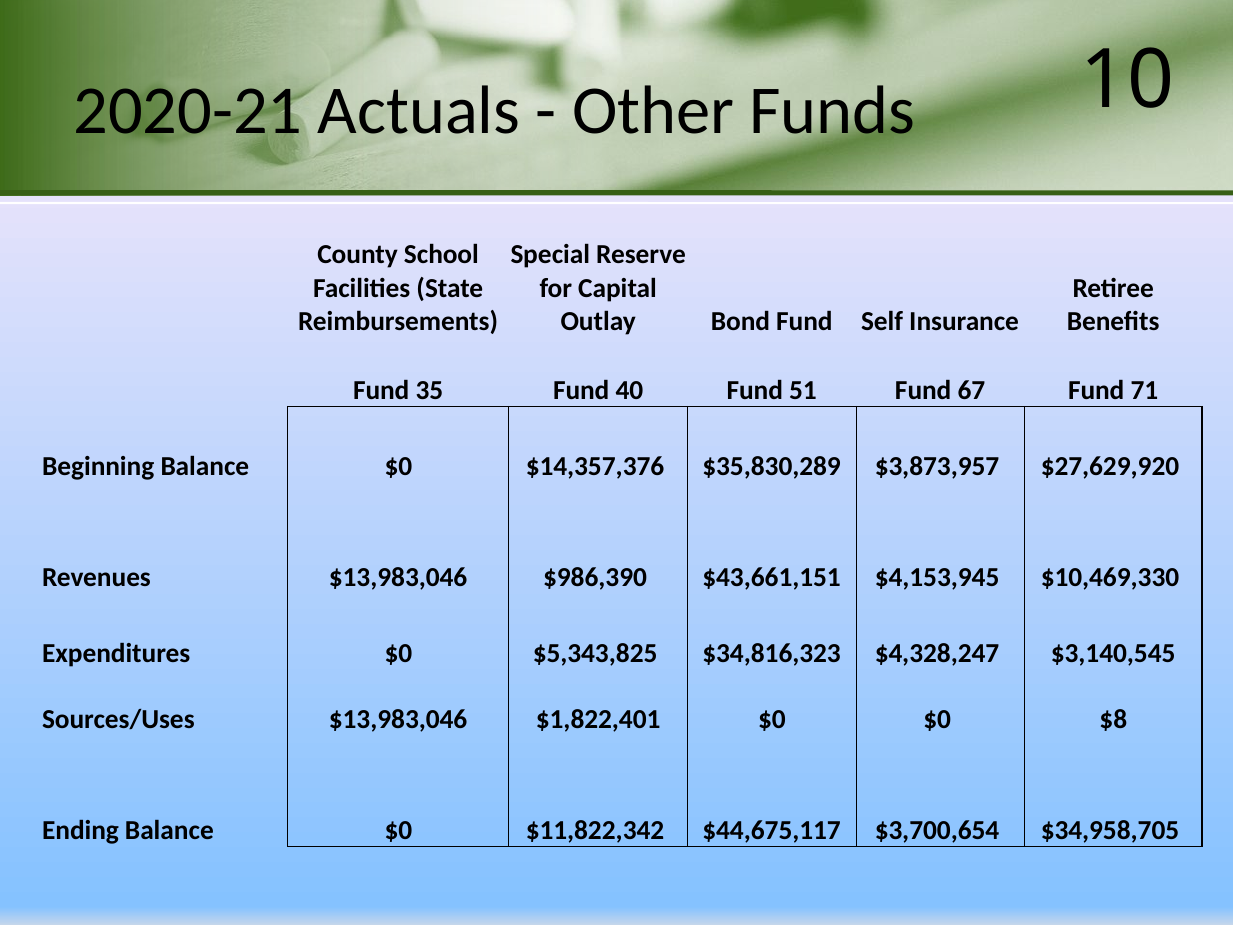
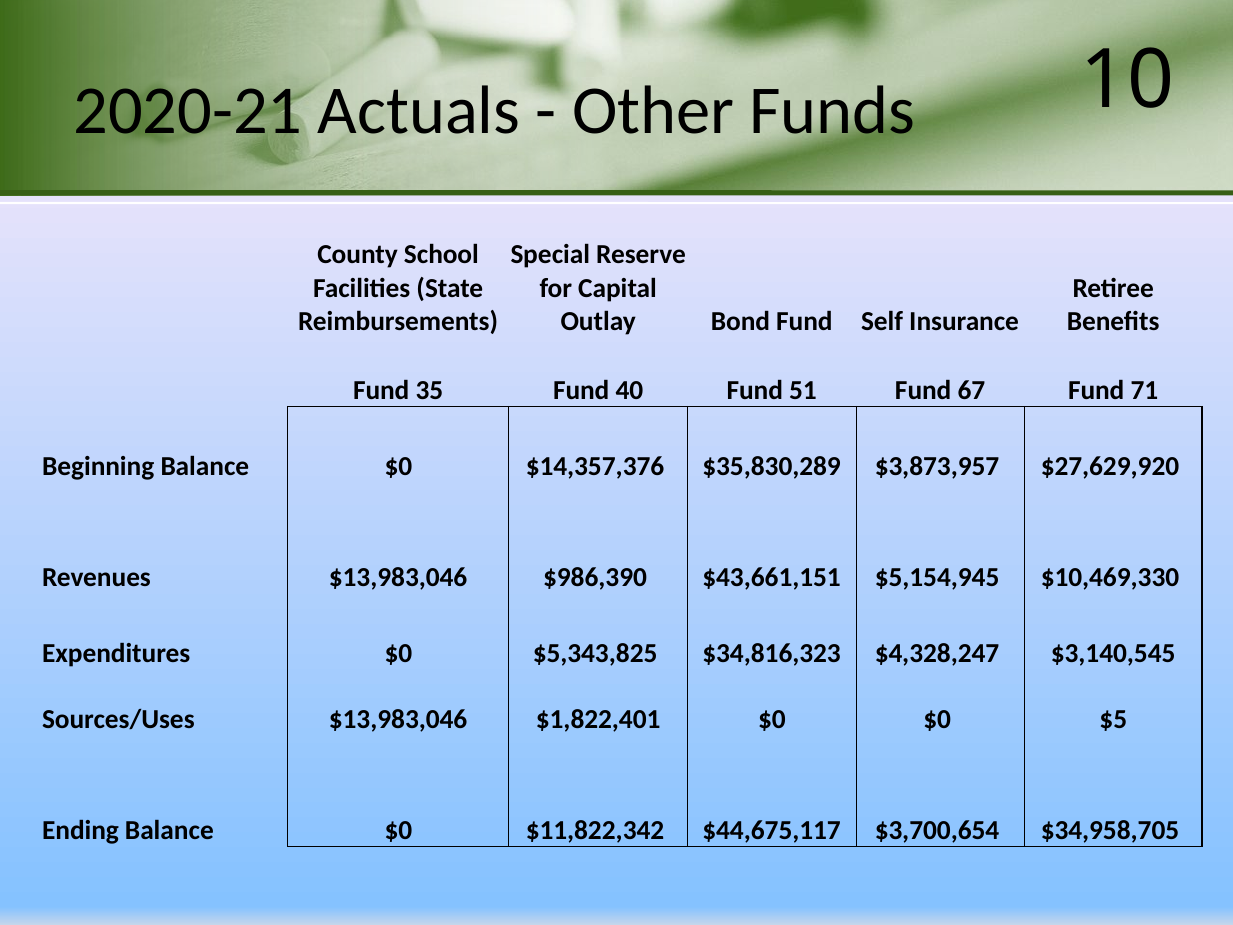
$4,153,945: $4,153,945 -> $5,154,945
$8: $8 -> $5
